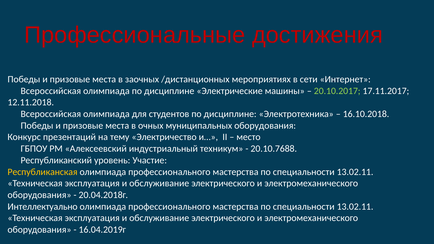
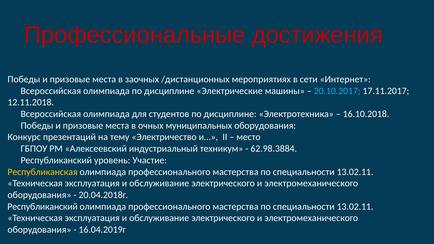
20.10.2017 colour: light green -> light blue
20.10.7688: 20.10.7688 -> 62.98.3884
Интеллектуально at (43, 207): Интеллектуально -> Республиканский
